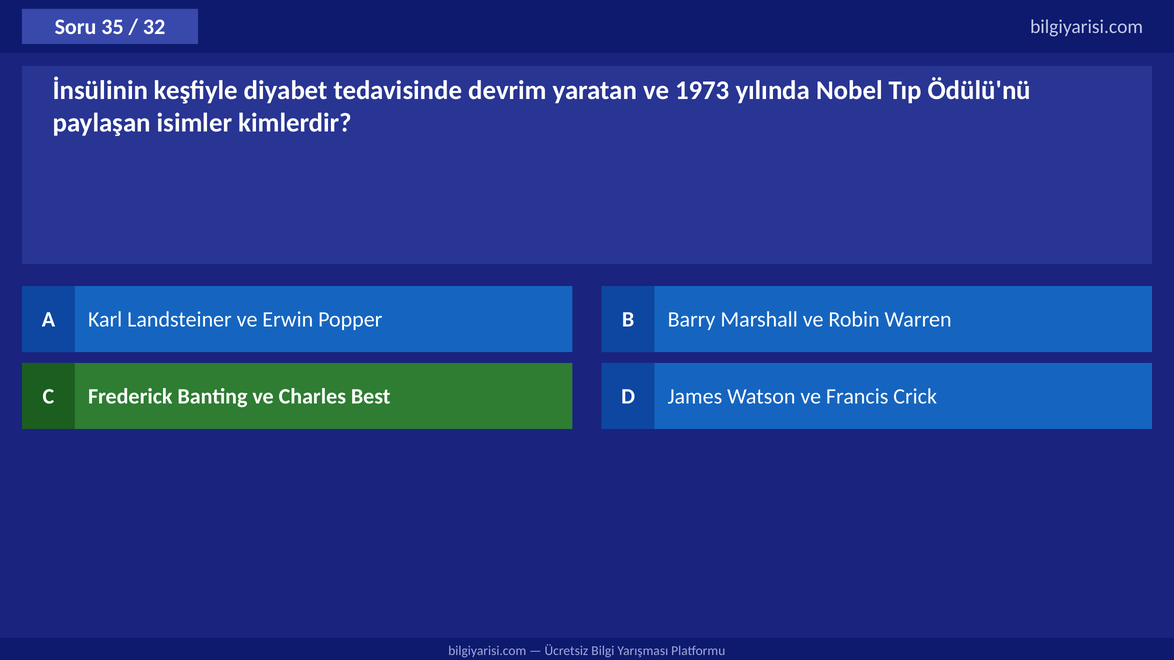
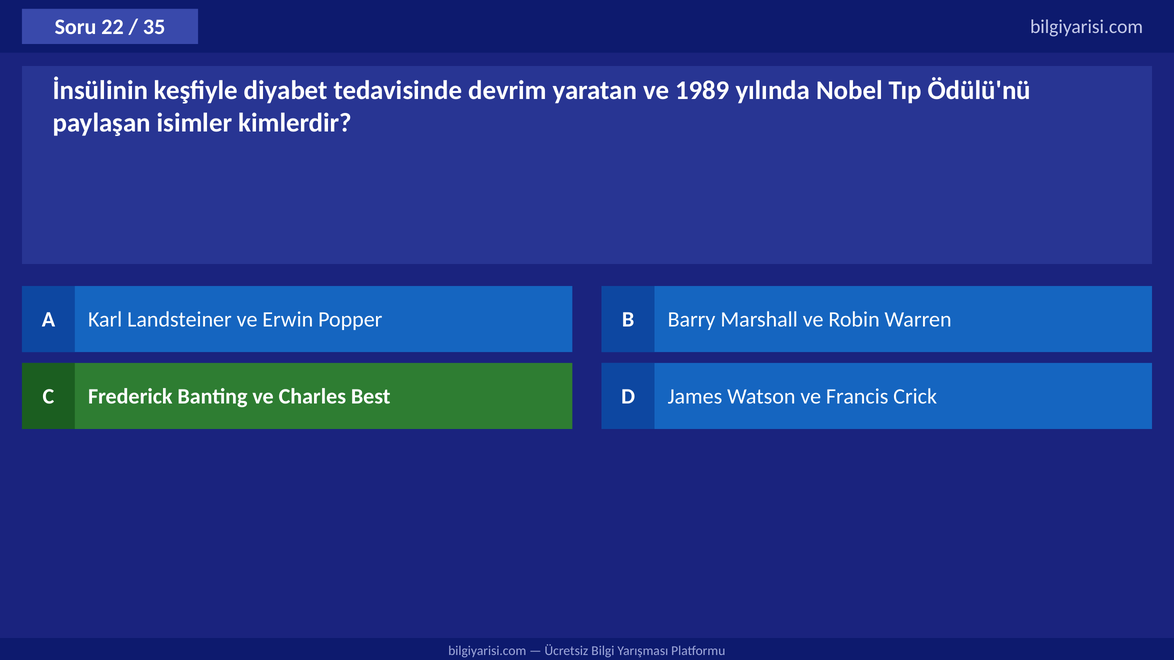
35: 35 -> 22
32: 32 -> 35
1973: 1973 -> 1989
